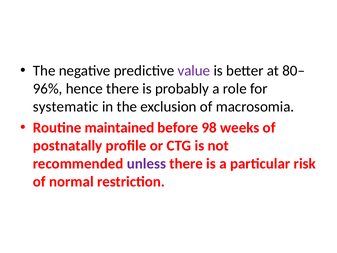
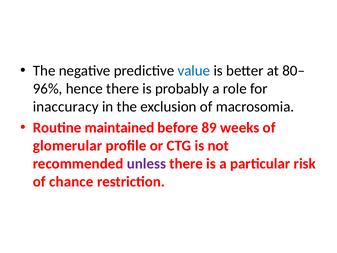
value colour: purple -> blue
systematic: systematic -> inaccuracy
98: 98 -> 89
postnatally: postnatally -> glomerular
normal: normal -> chance
